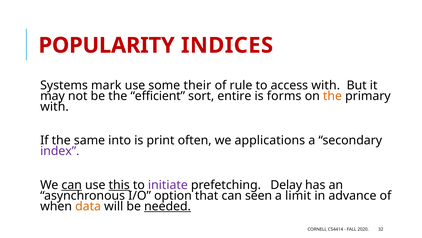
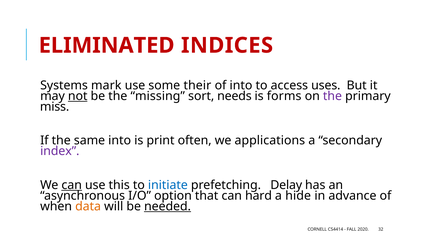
POPULARITY: POPULARITY -> ELIMINATED
of rule: rule -> into
access with: with -> uses
not underline: none -> present
efficient: efficient -> missing
entire: entire -> needs
the at (332, 96) colour: orange -> purple
with at (54, 106): with -> miss
this underline: present -> none
initiate colour: purple -> blue
seen: seen -> hard
limit: limit -> hide
